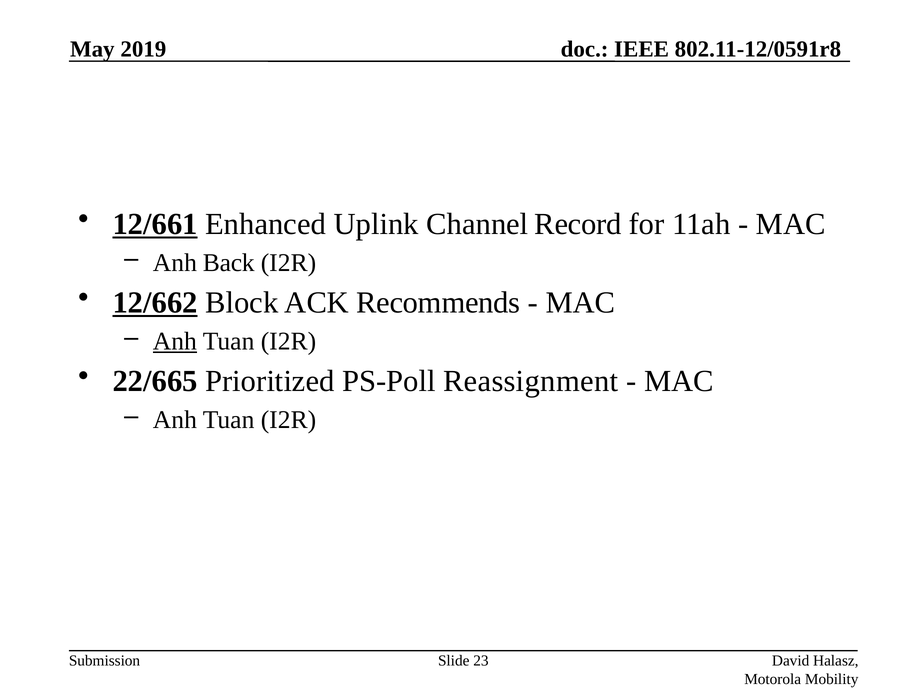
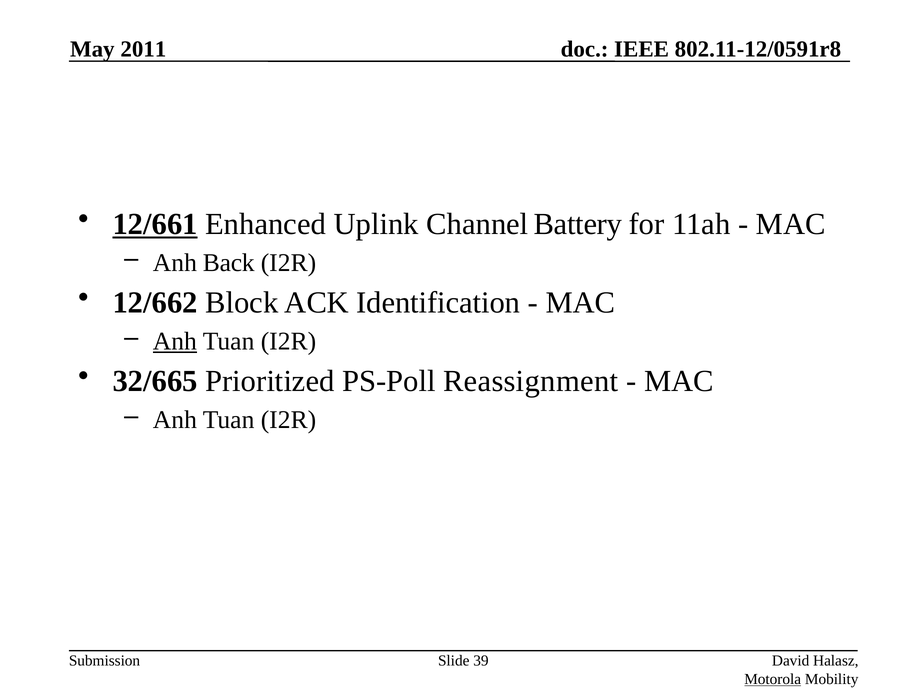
2019: 2019 -> 2011
Record: Record -> Battery
12/662 underline: present -> none
Recommends: Recommends -> Identification
22/665: 22/665 -> 32/665
23: 23 -> 39
Motorola underline: none -> present
